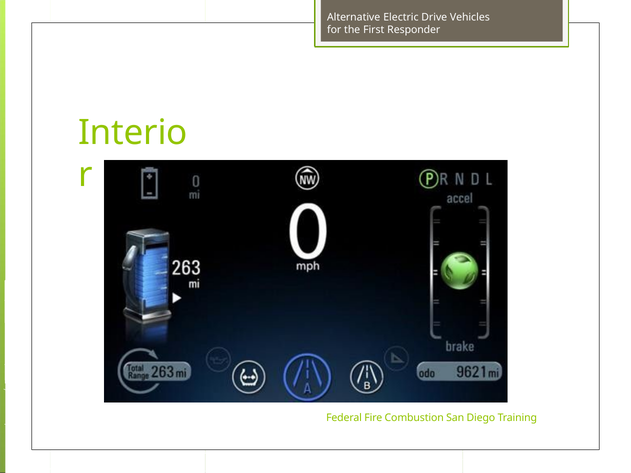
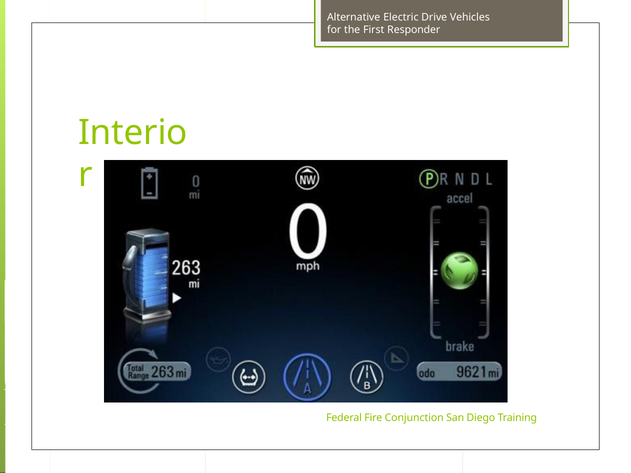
Combustion: Combustion -> Conjunction
